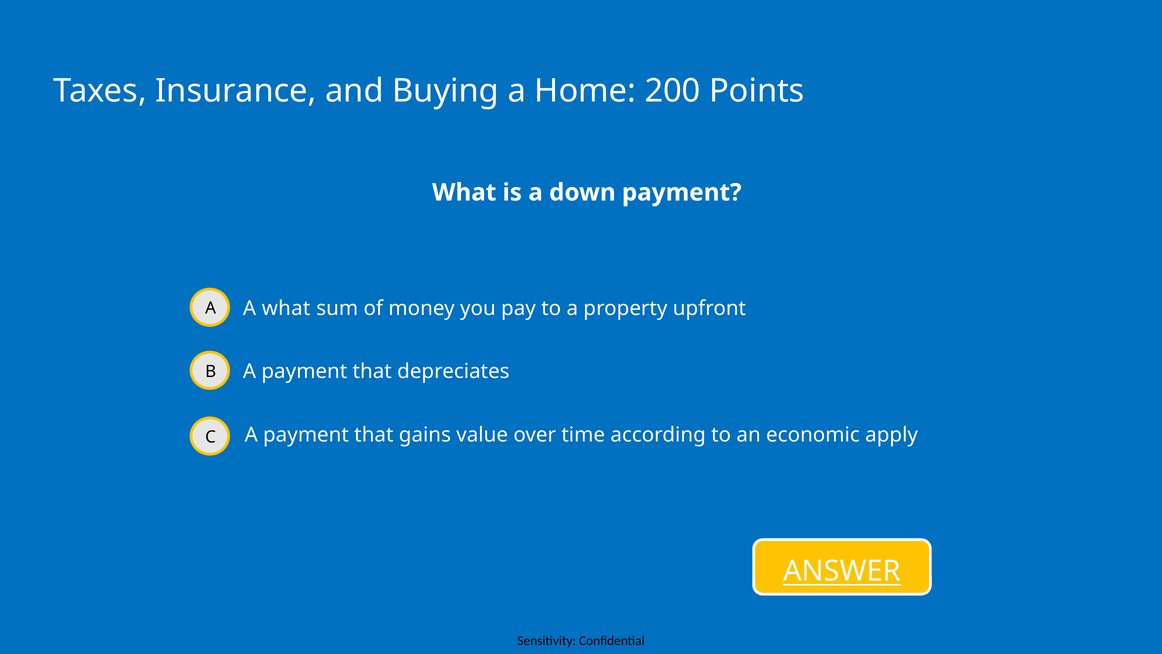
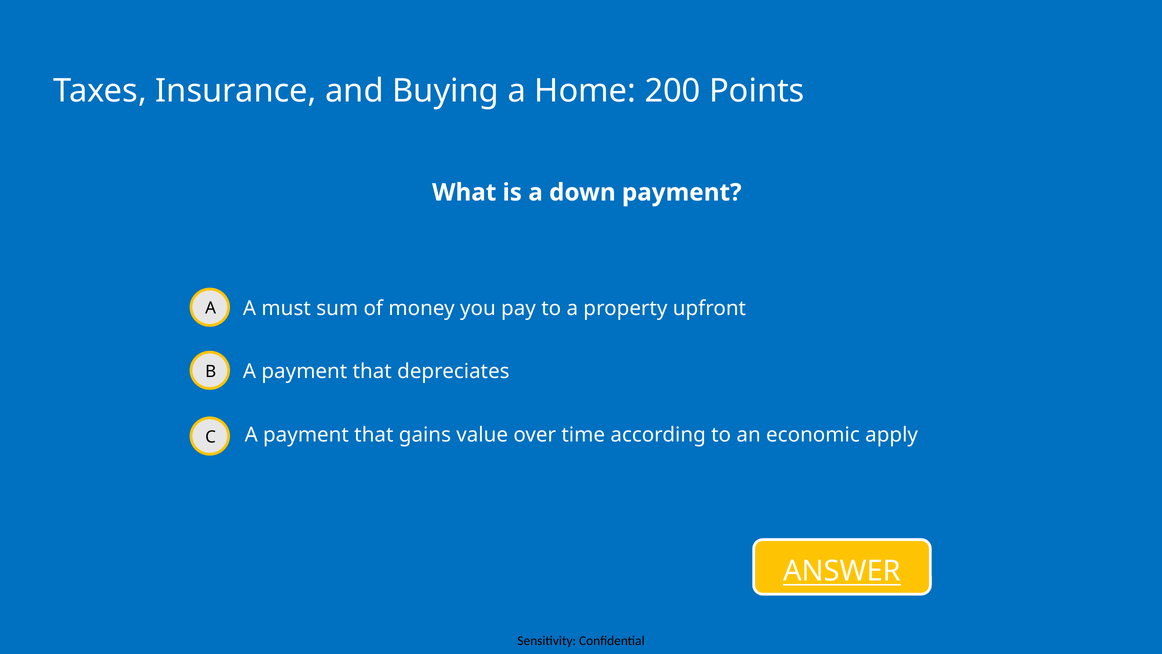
A what: what -> must
